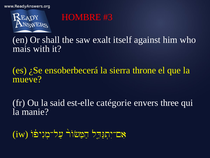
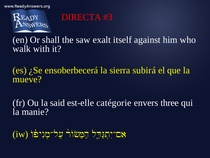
HOMBRE: HOMBRE -> DIRECTA
mais: mais -> walk
throne: throne -> subirá
